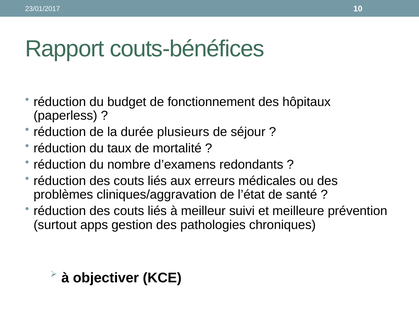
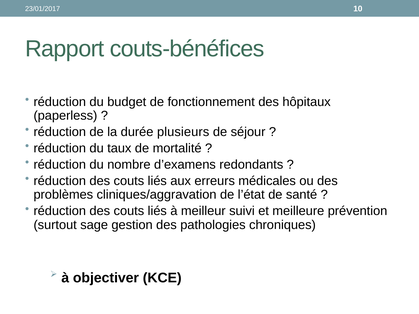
apps: apps -> sage
